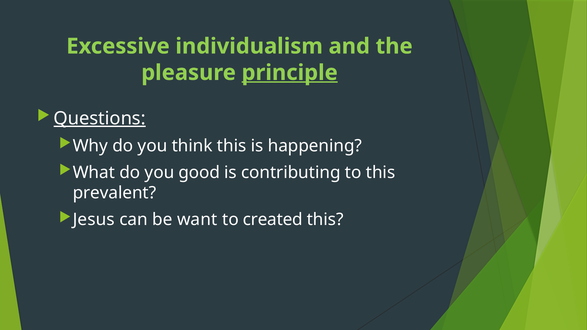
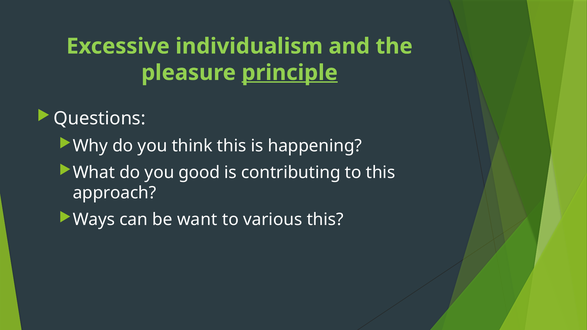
Questions underline: present -> none
prevalent: prevalent -> approach
Jesus: Jesus -> Ways
created: created -> various
